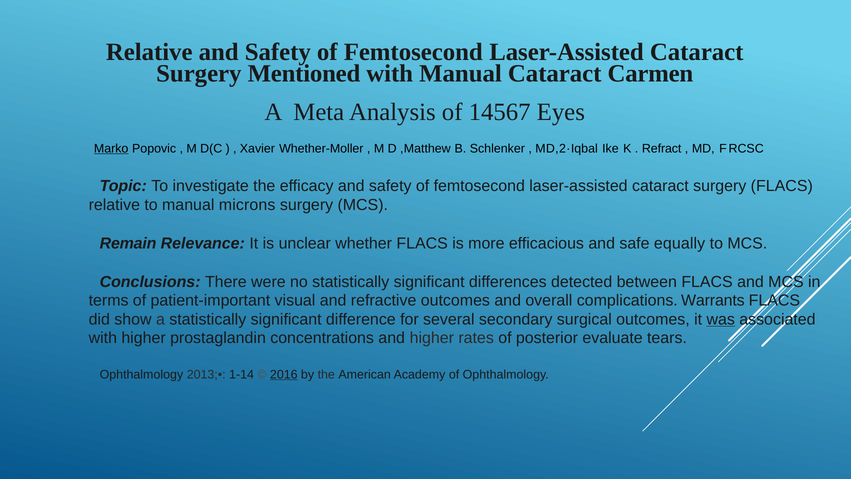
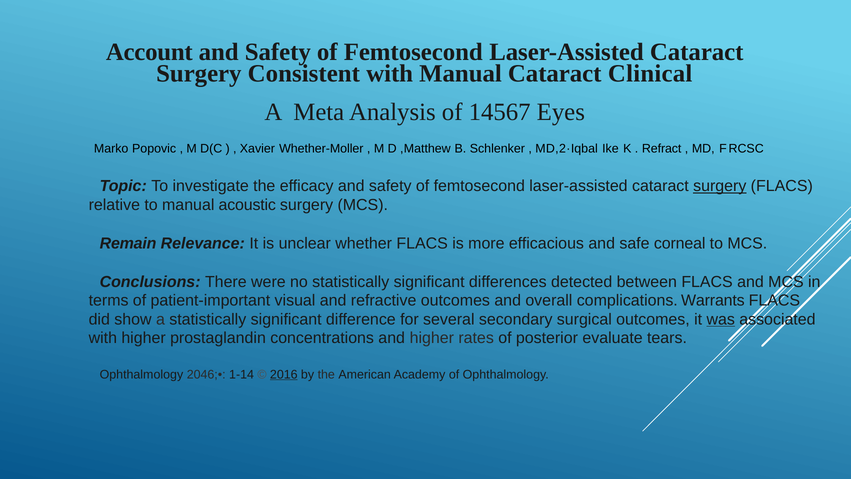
Relative at (149, 52): Relative -> Account
Mentioned: Mentioned -> Consistent
Carmen: Carmen -> Clinical
Marko underline: present -> none
surgery at (720, 186) underline: none -> present
microns: microns -> acoustic
equally: equally -> corneal
2013;•: 2013;• -> 2046;•
